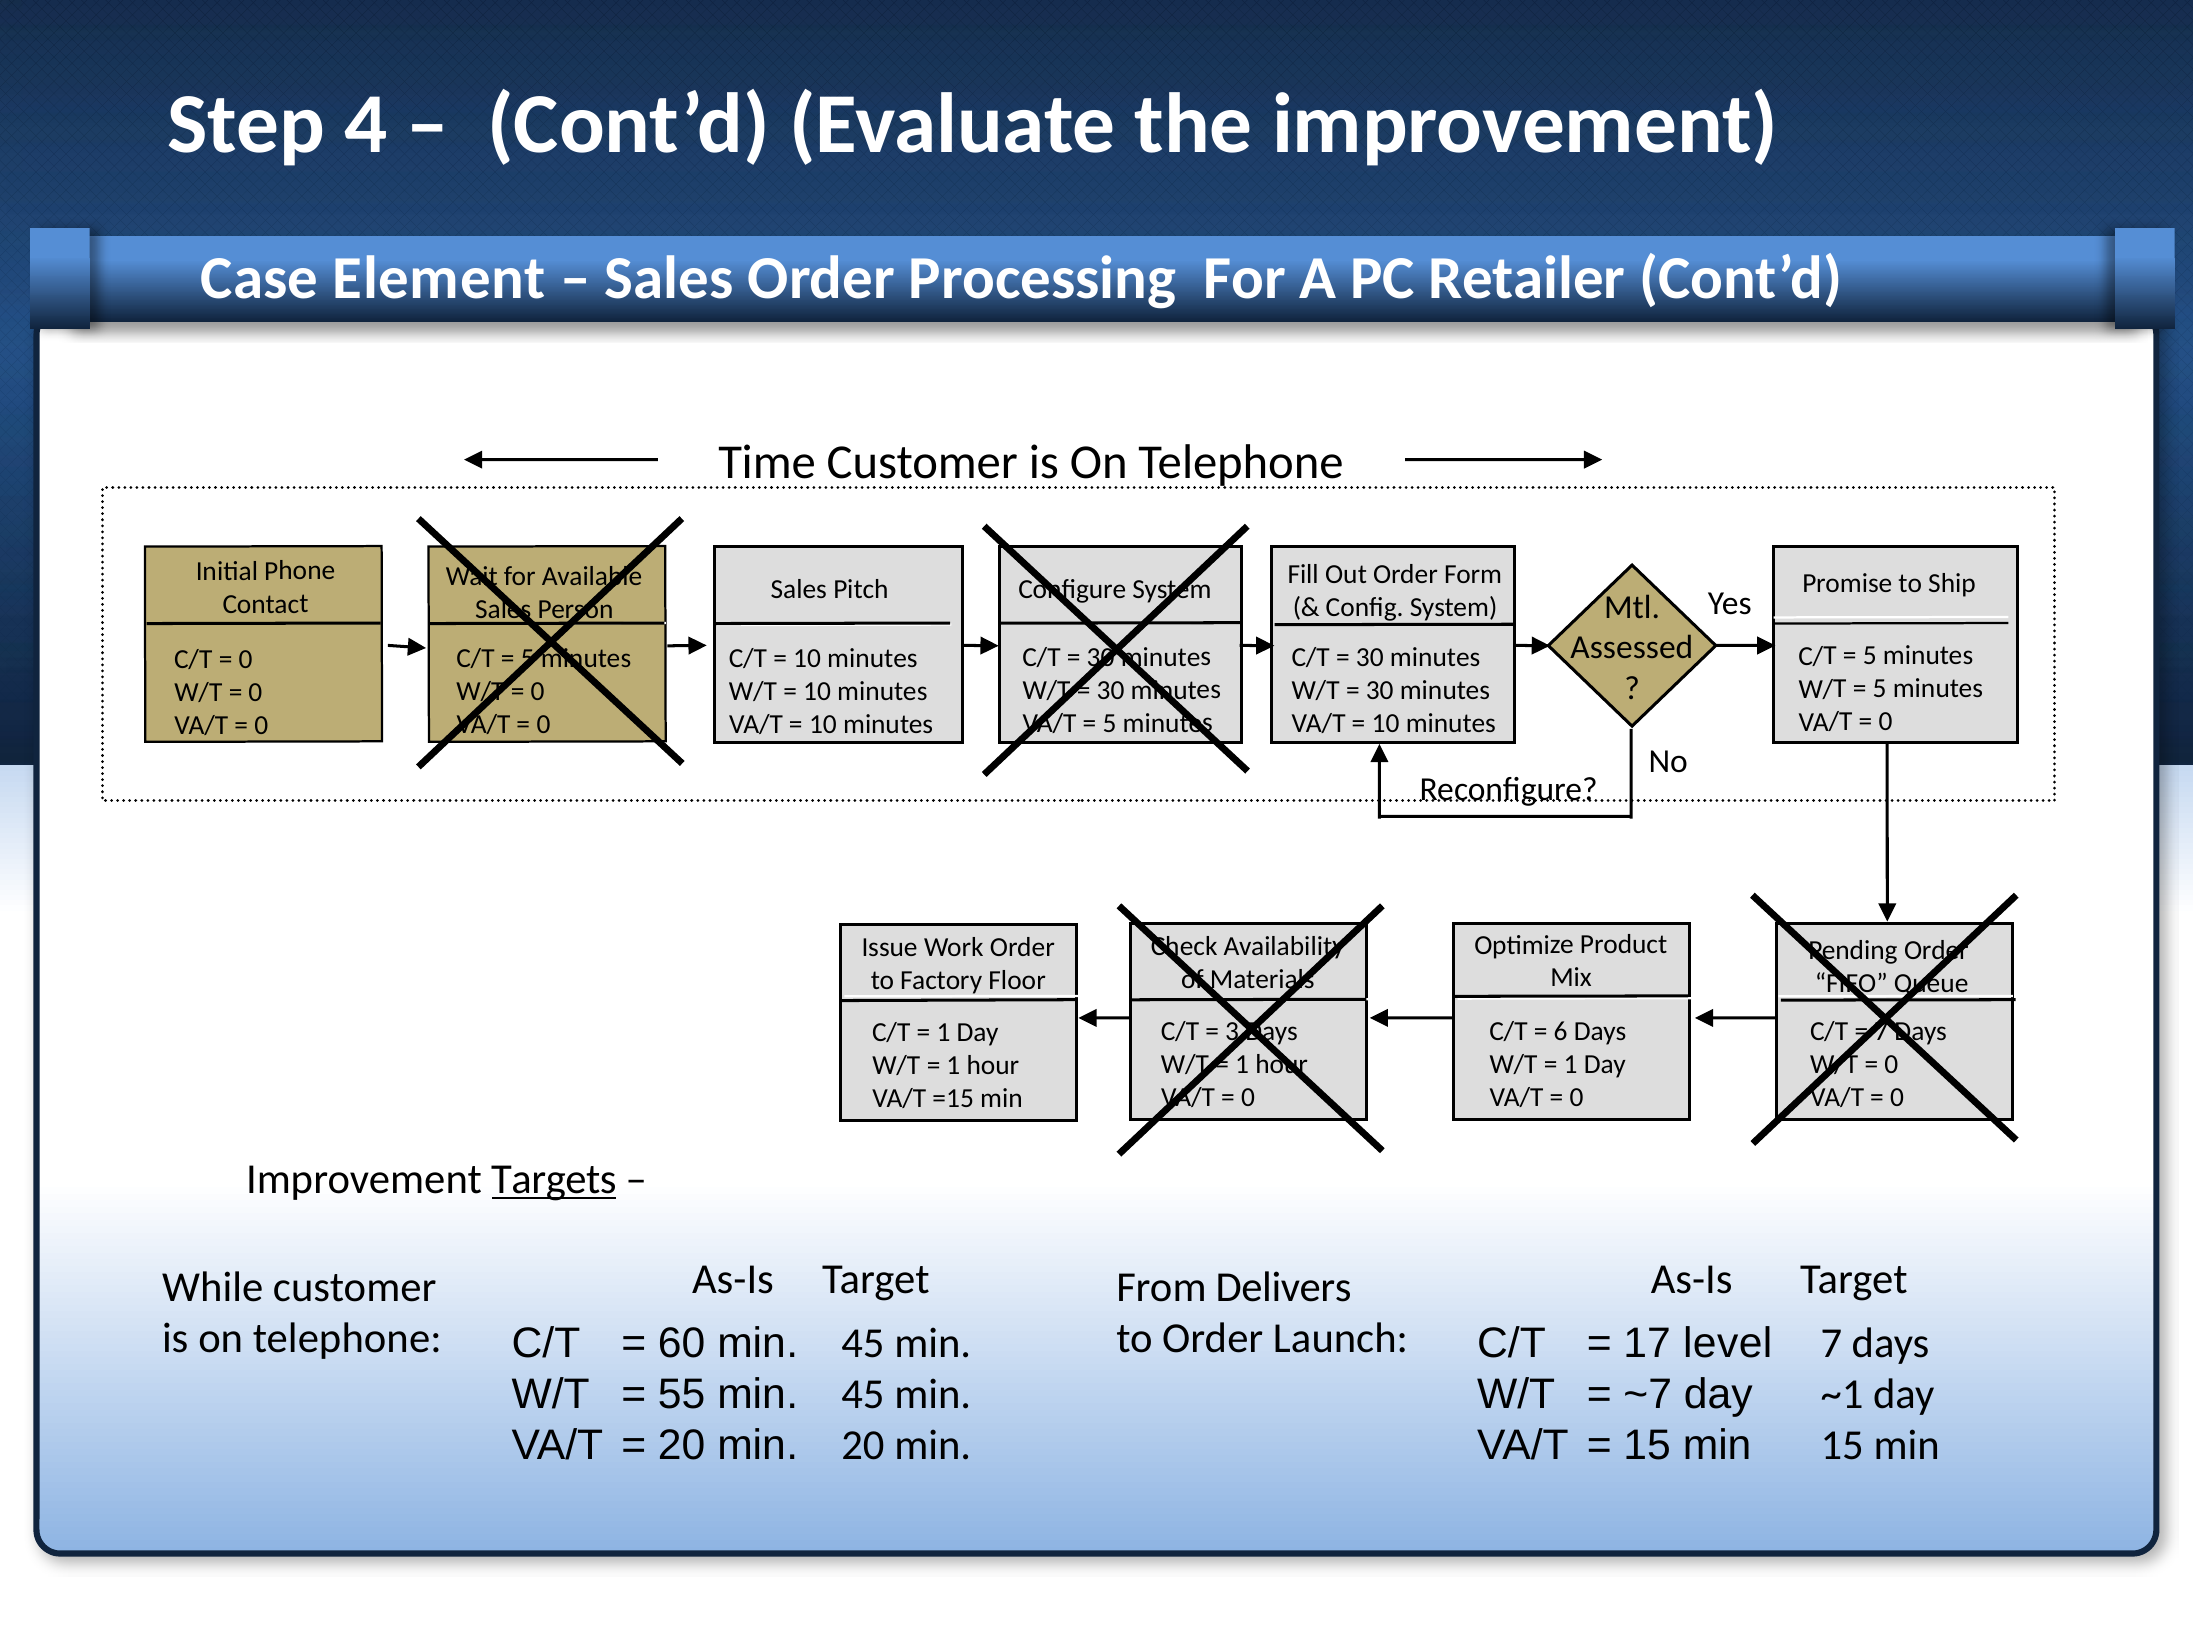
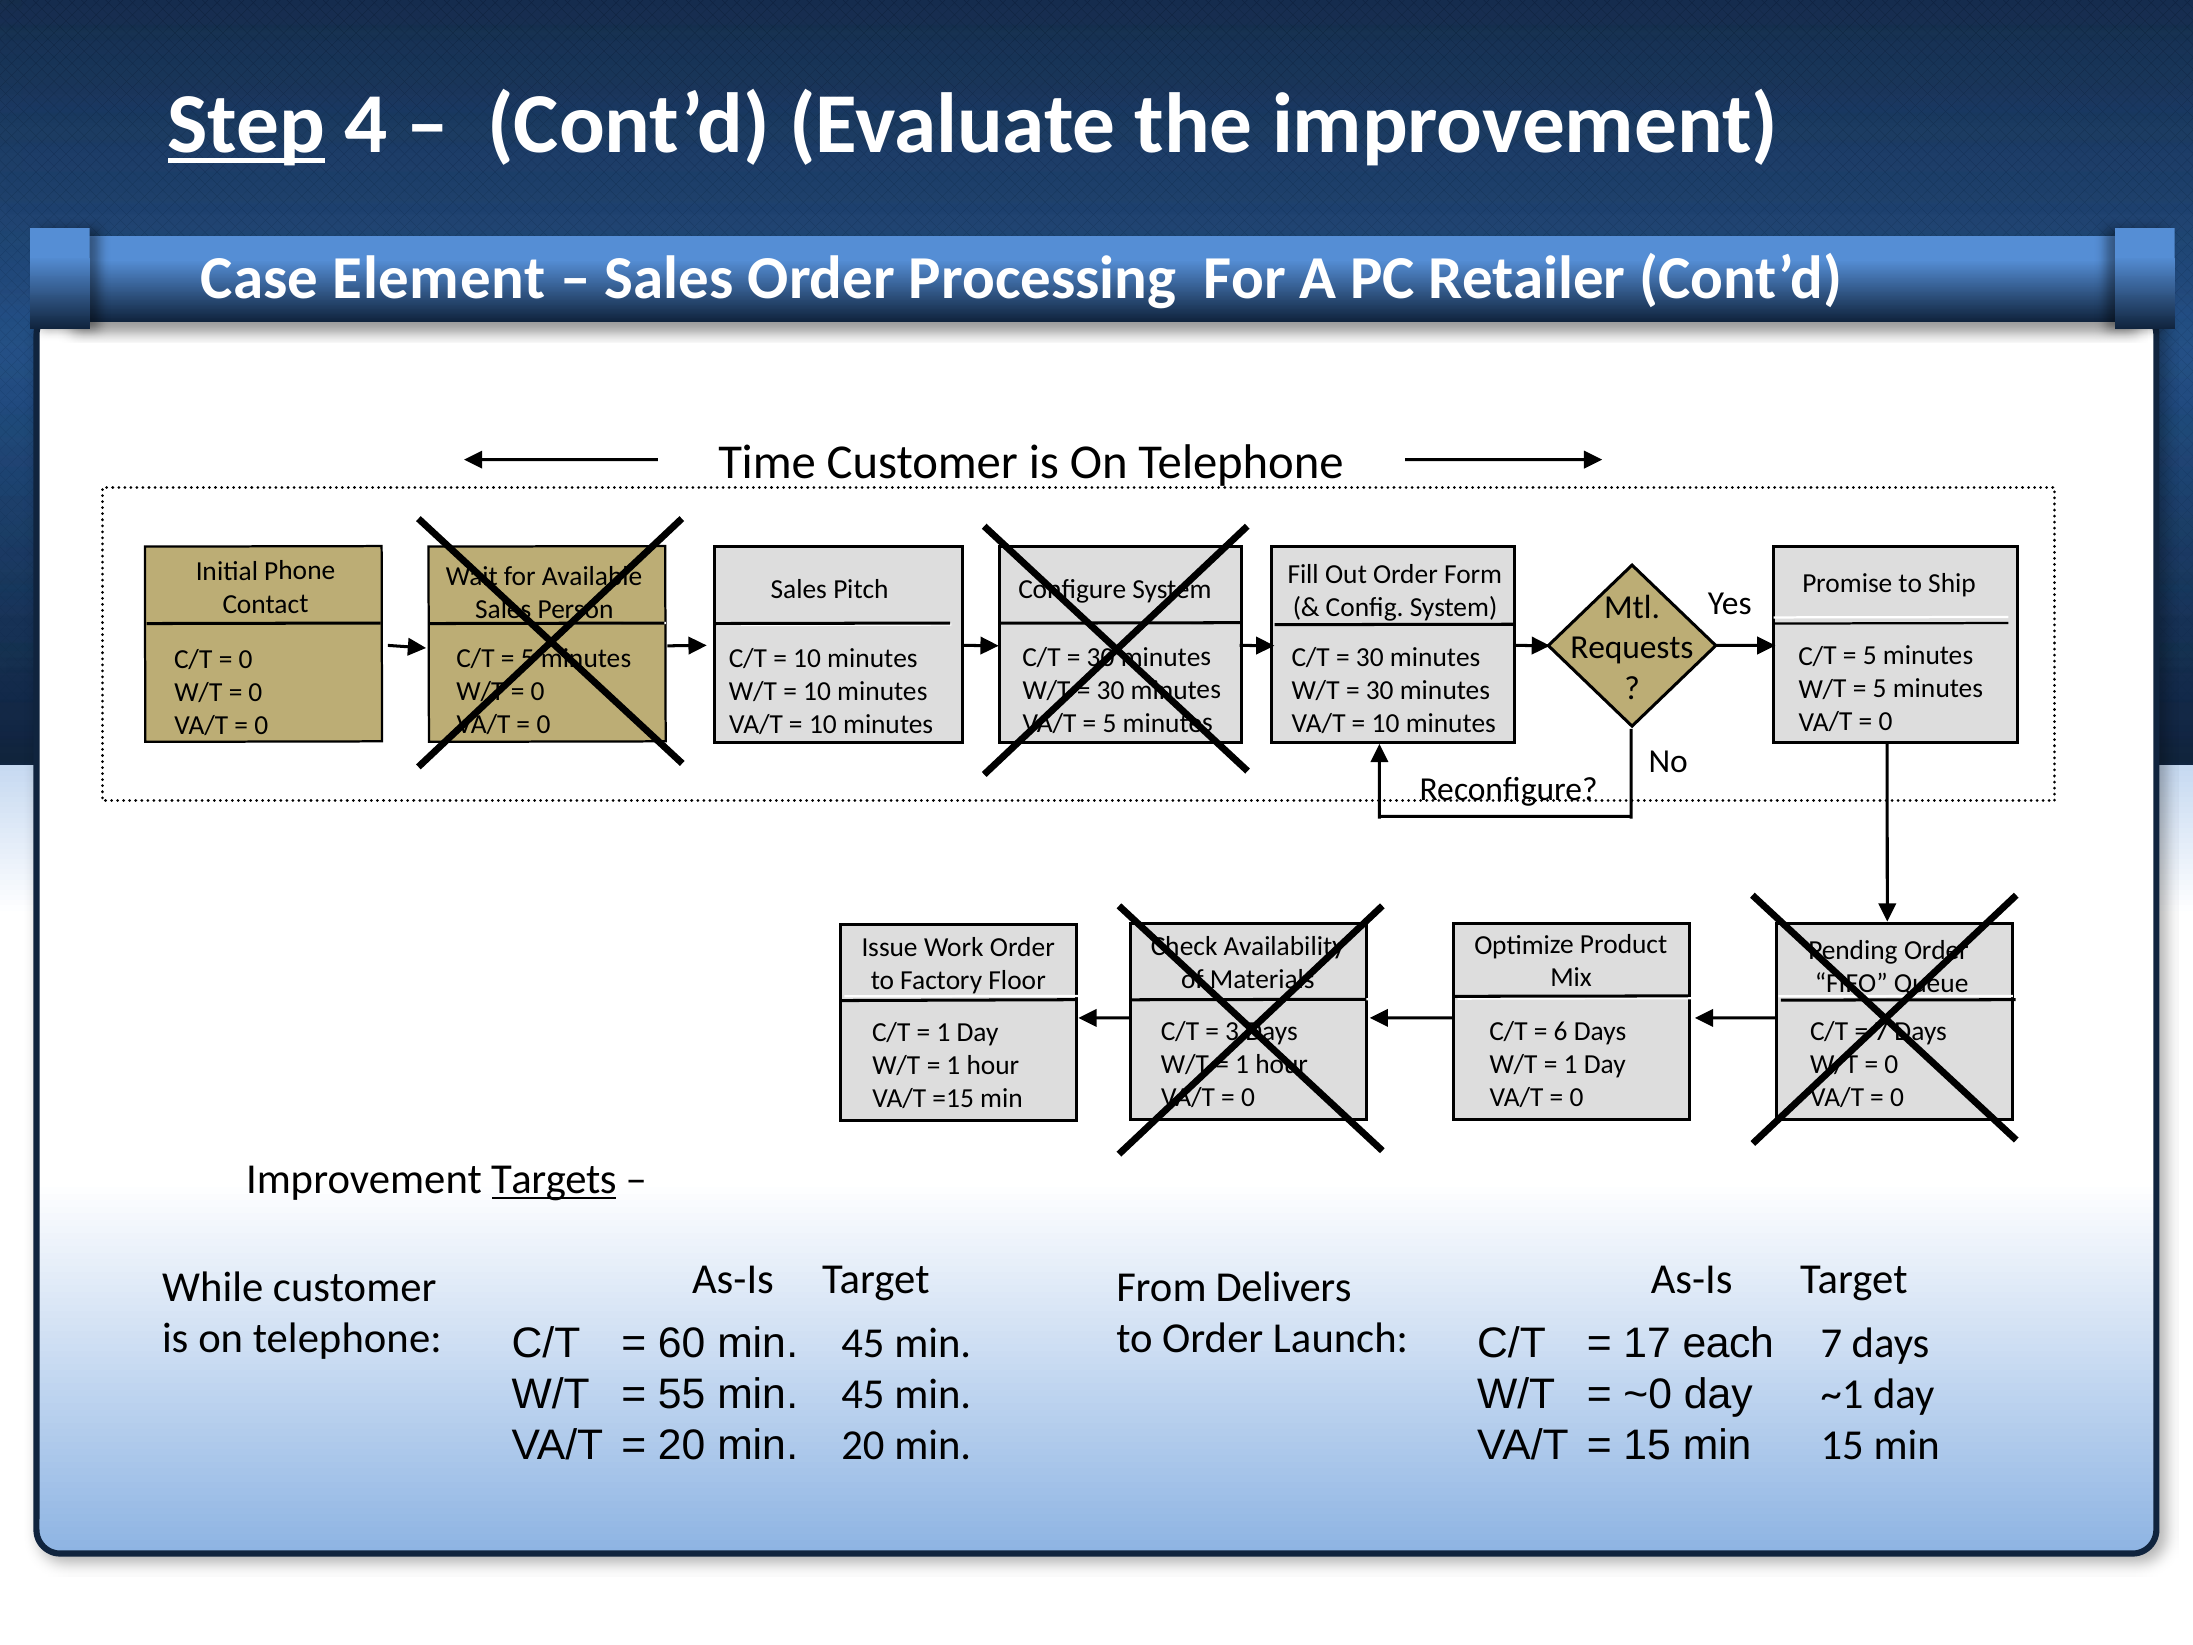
Step underline: none -> present
Assessed: Assessed -> Requests
level: level -> each
~7: ~7 -> ~0
